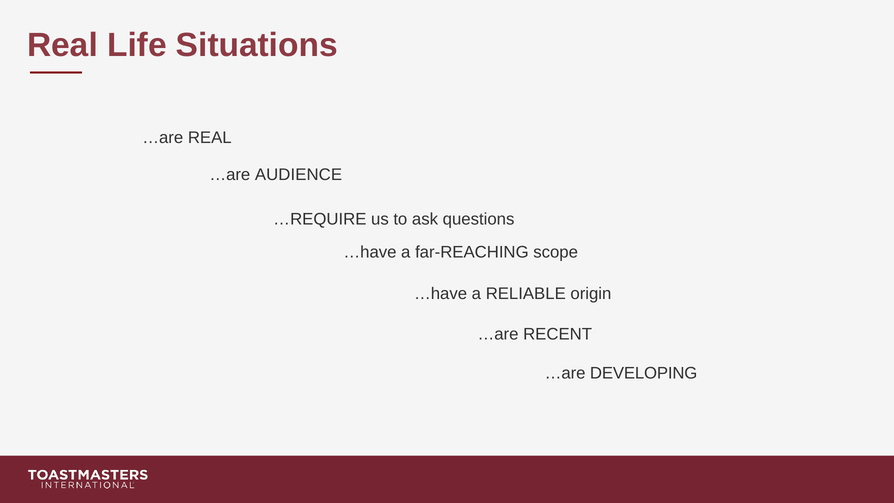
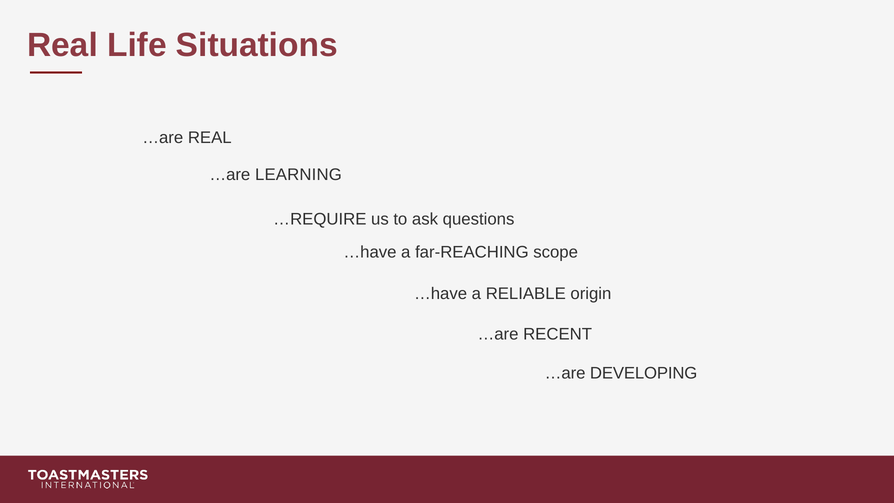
AUDIENCE: AUDIENCE -> LEARNING
